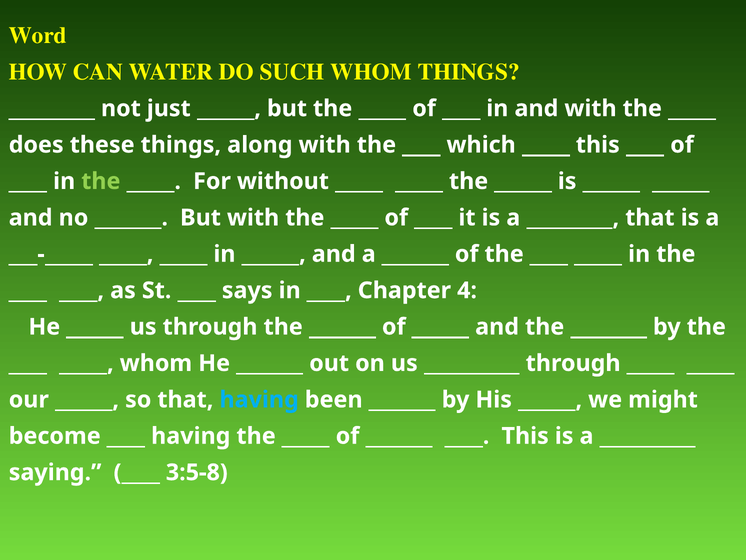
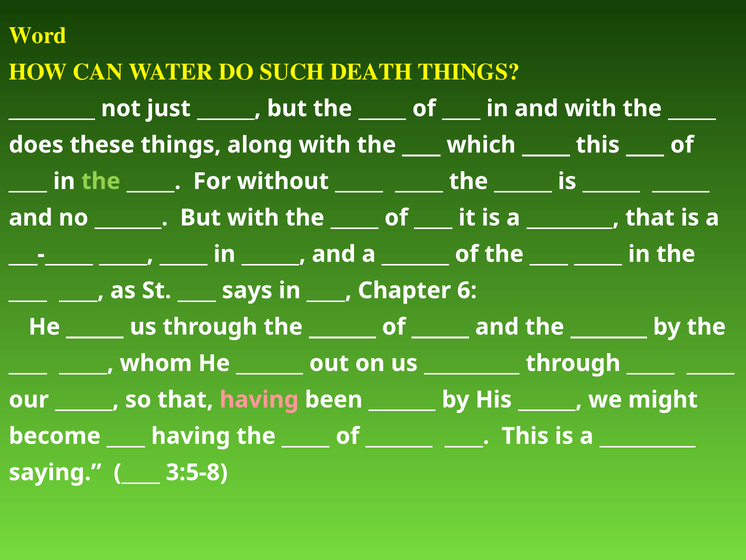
SUCH WHOM: WHOM -> DEATH
4: 4 -> 6
having at (259, 399) colour: light blue -> pink
